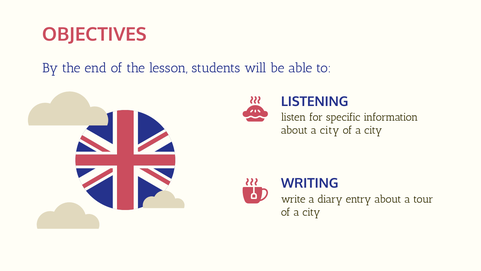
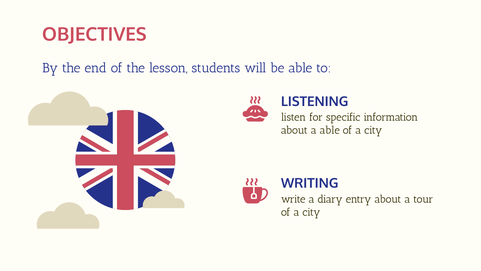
about a city: city -> able
